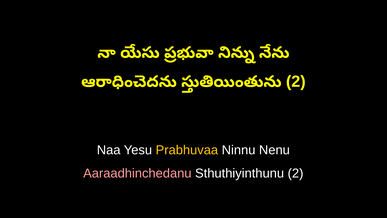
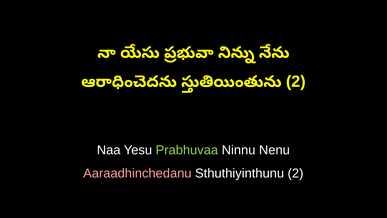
Prabhuvaa colour: yellow -> light green
